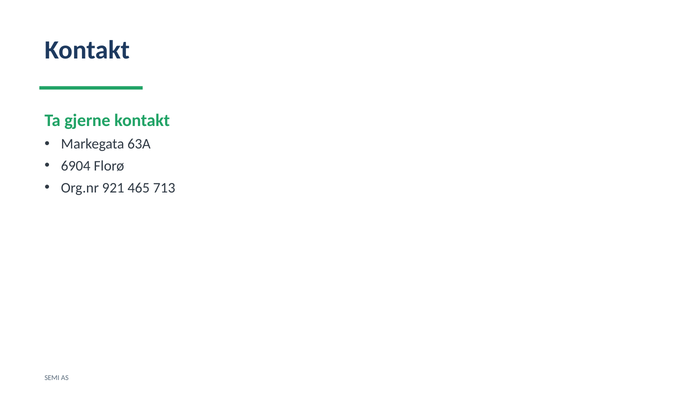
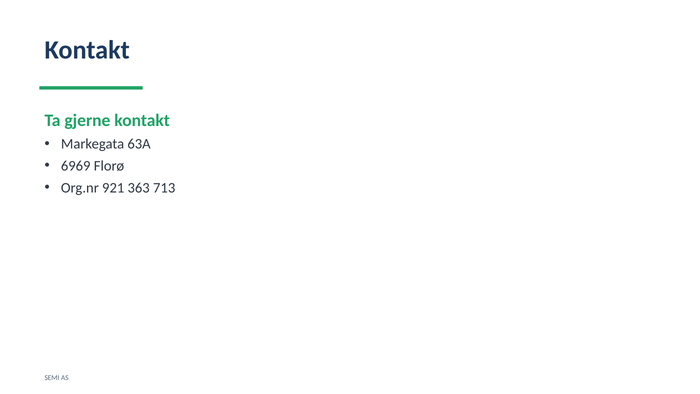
6904: 6904 -> 6969
465: 465 -> 363
